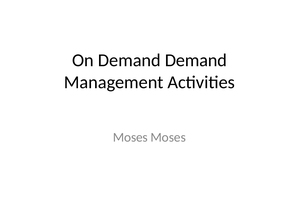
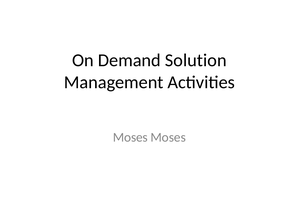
Demand Demand: Demand -> Solution
